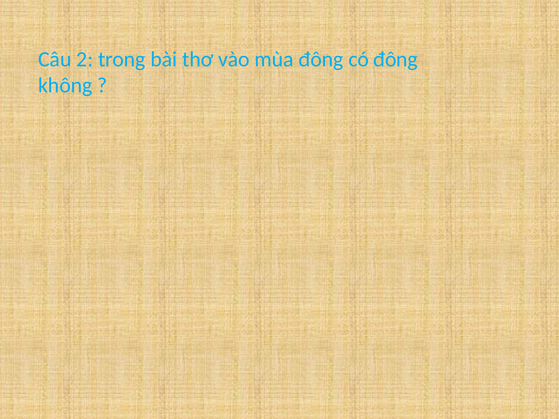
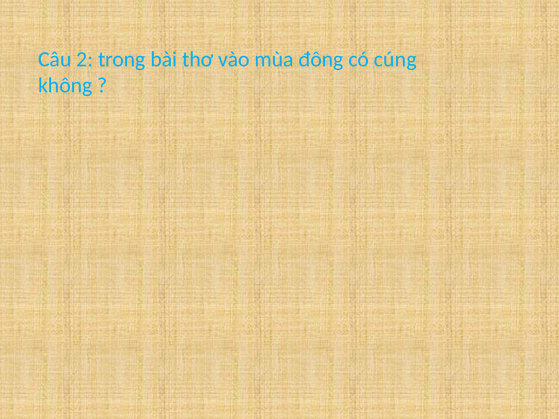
có đông: đông -> cúng
